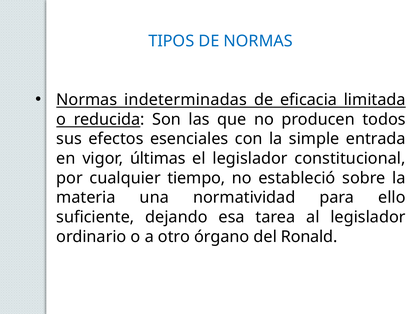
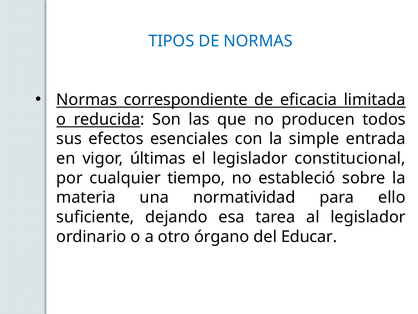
indeterminadas: indeterminadas -> correspondiente
Ronald: Ronald -> Educar
